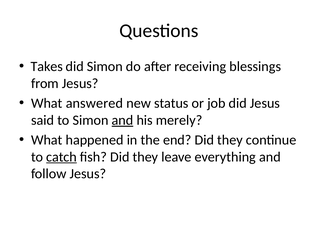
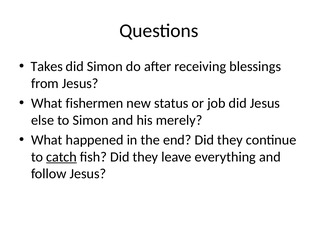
answered: answered -> fishermen
said: said -> else
and at (123, 120) underline: present -> none
